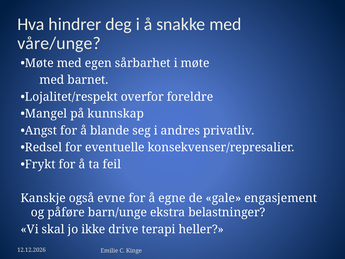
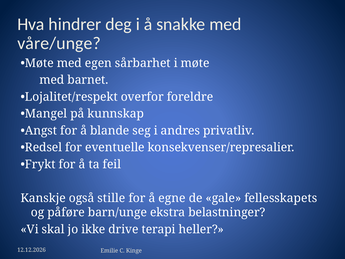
evne: evne -> stille
engasjement: engasjement -> fellesskapets
